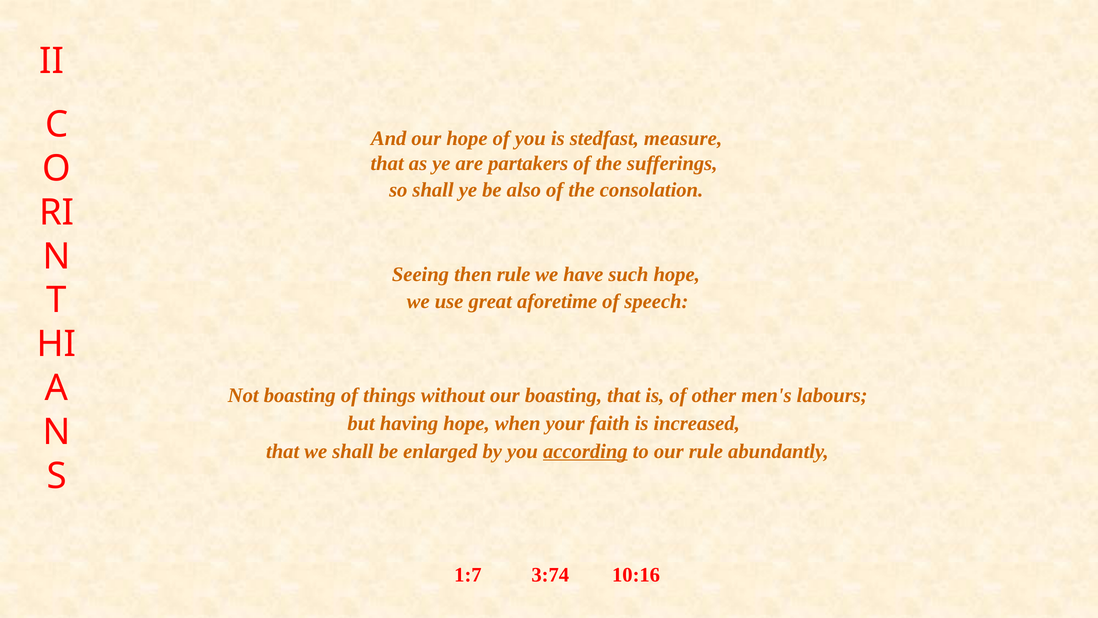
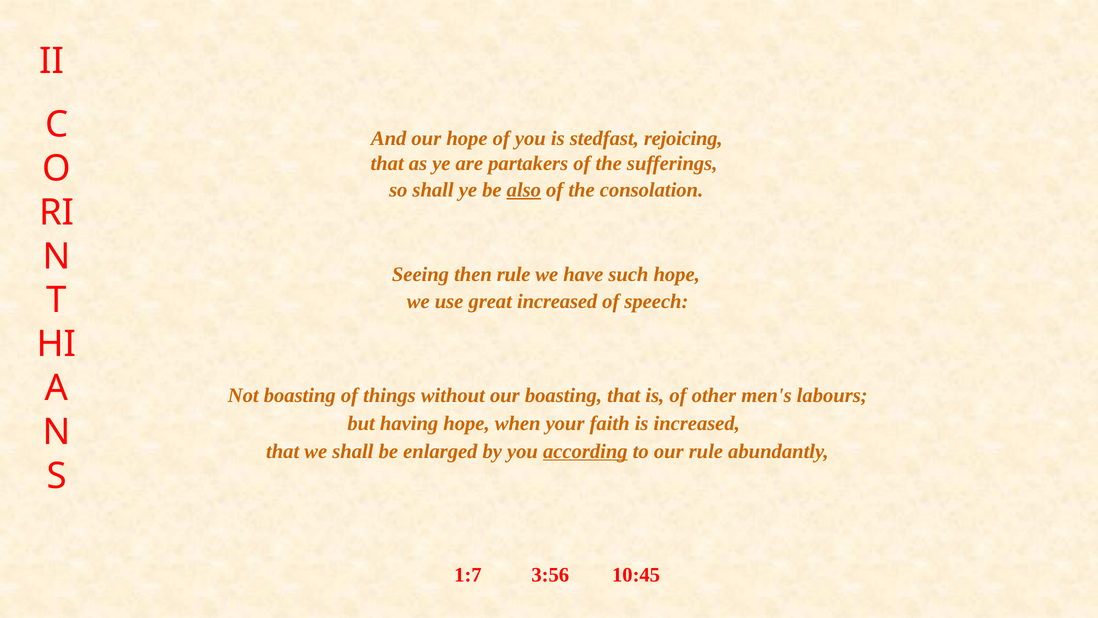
measure: measure -> rejoicing
also underline: none -> present
great aforetime: aforetime -> increased
3:74: 3:74 -> 3:56
10:16: 10:16 -> 10:45
